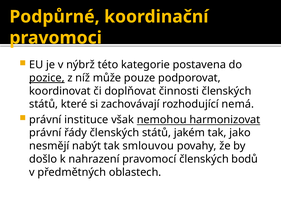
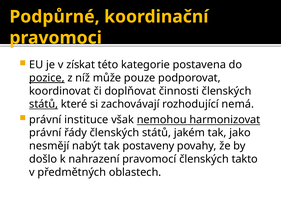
nýbrž: nýbrž -> získat
států at (44, 104) underline: none -> present
smlouvou: smlouvou -> postaveny
bodů: bodů -> takto
